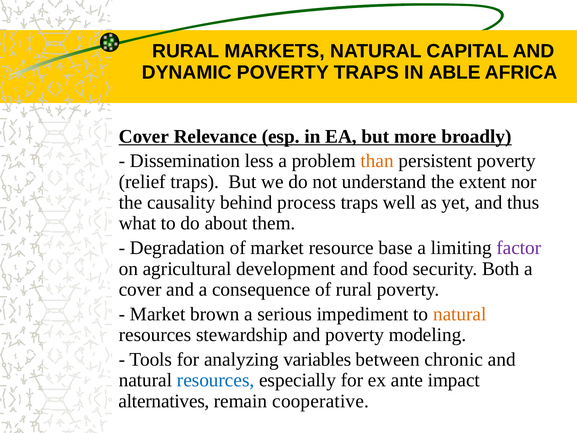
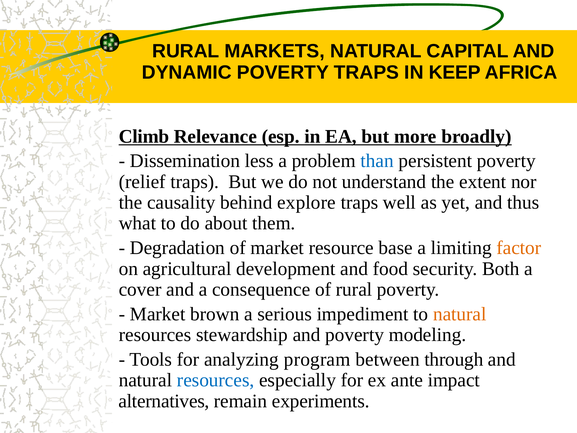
ABLE: ABLE -> KEEP
Cover at (144, 136): Cover -> Climb
than colour: orange -> blue
process: process -> explore
factor colour: purple -> orange
variables: variables -> program
chronic: chronic -> through
cooperative: cooperative -> experiments
